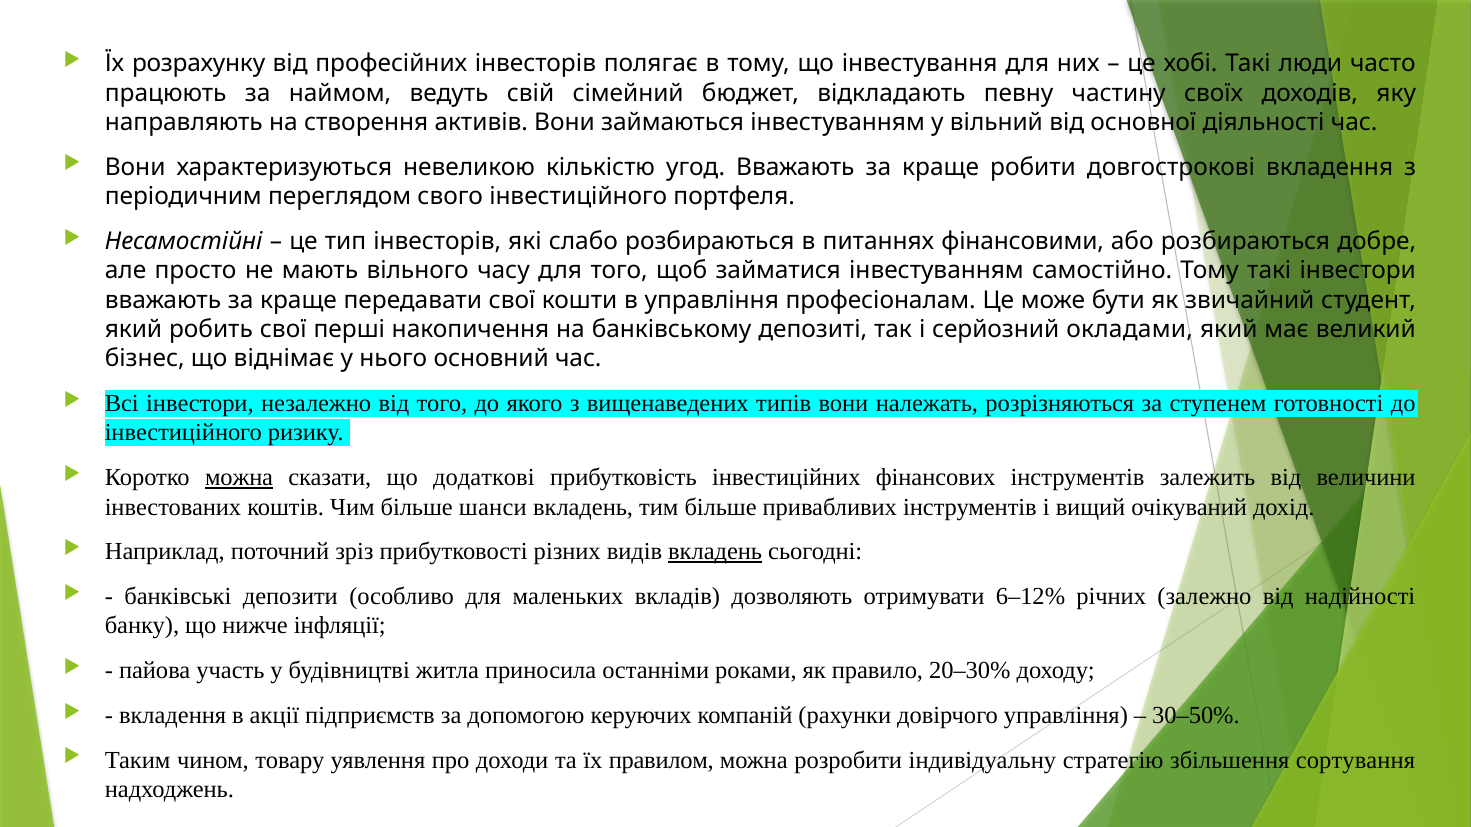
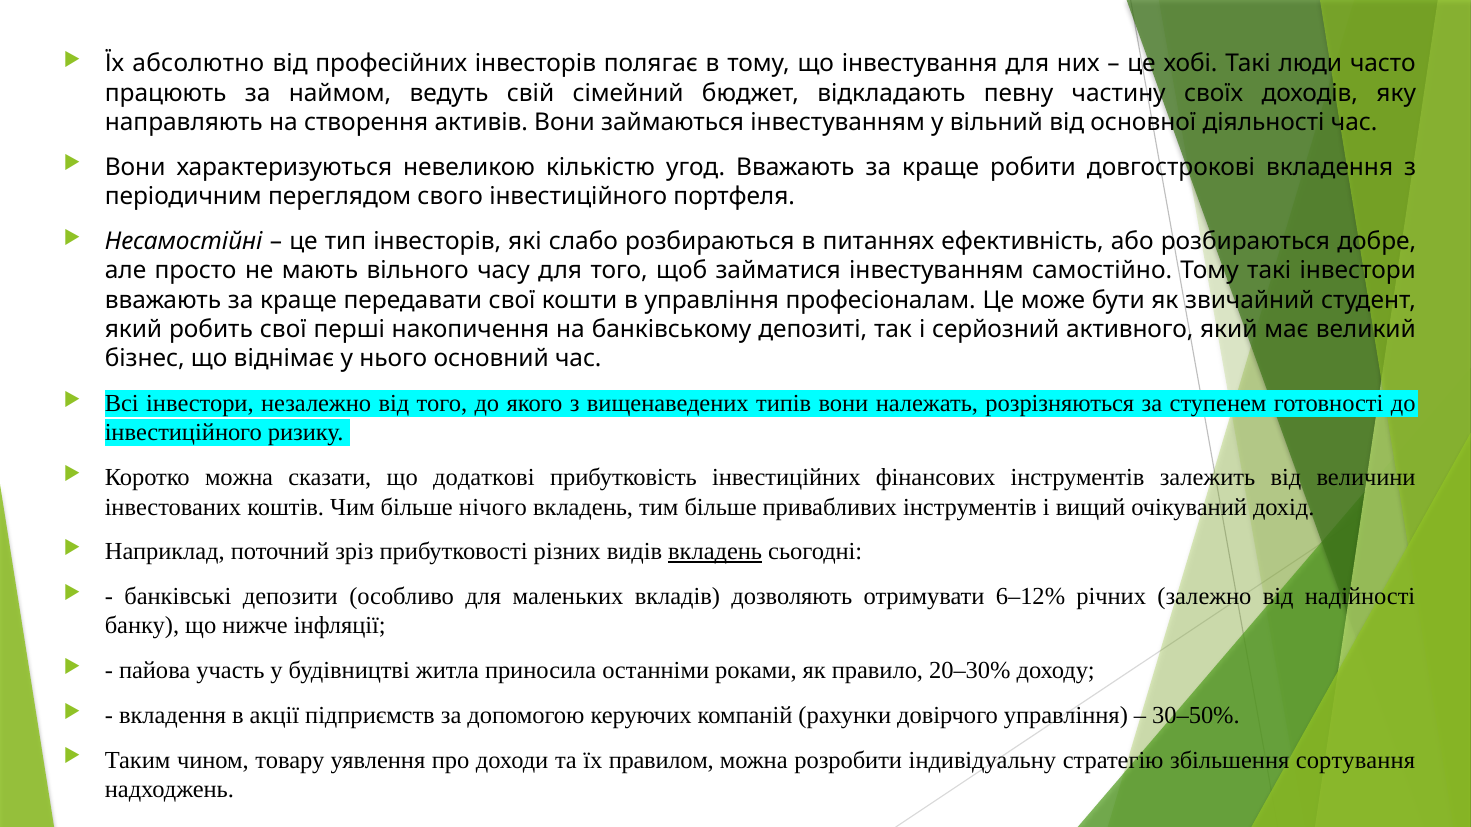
розрахунку: розрахунку -> абсолютно
фінансовими: фінансовими -> ефективність
окладами: окладами -> активного
можна at (239, 478) underline: present -> none
шанси: шанси -> нічого
